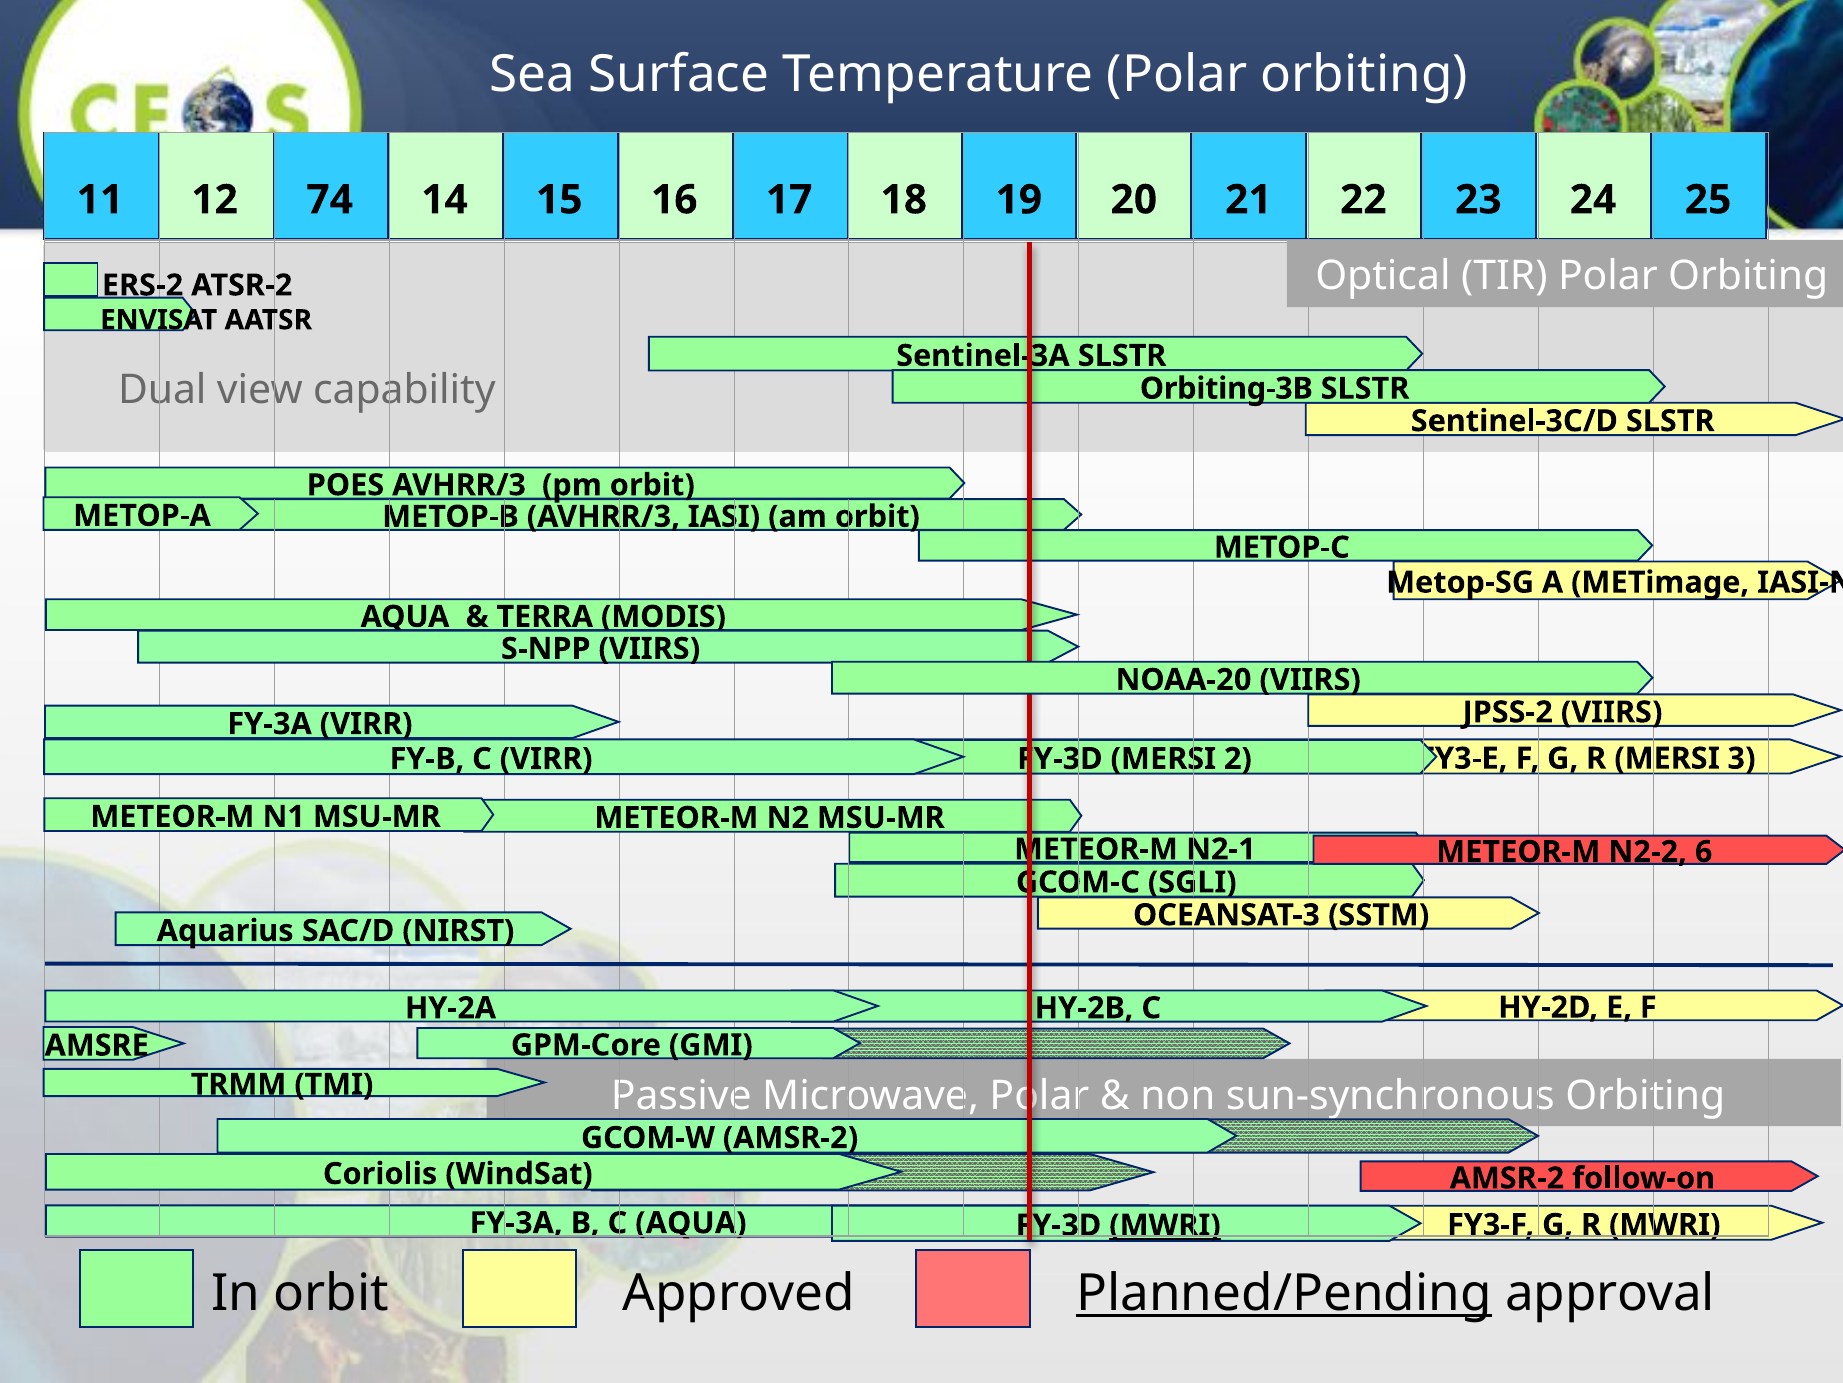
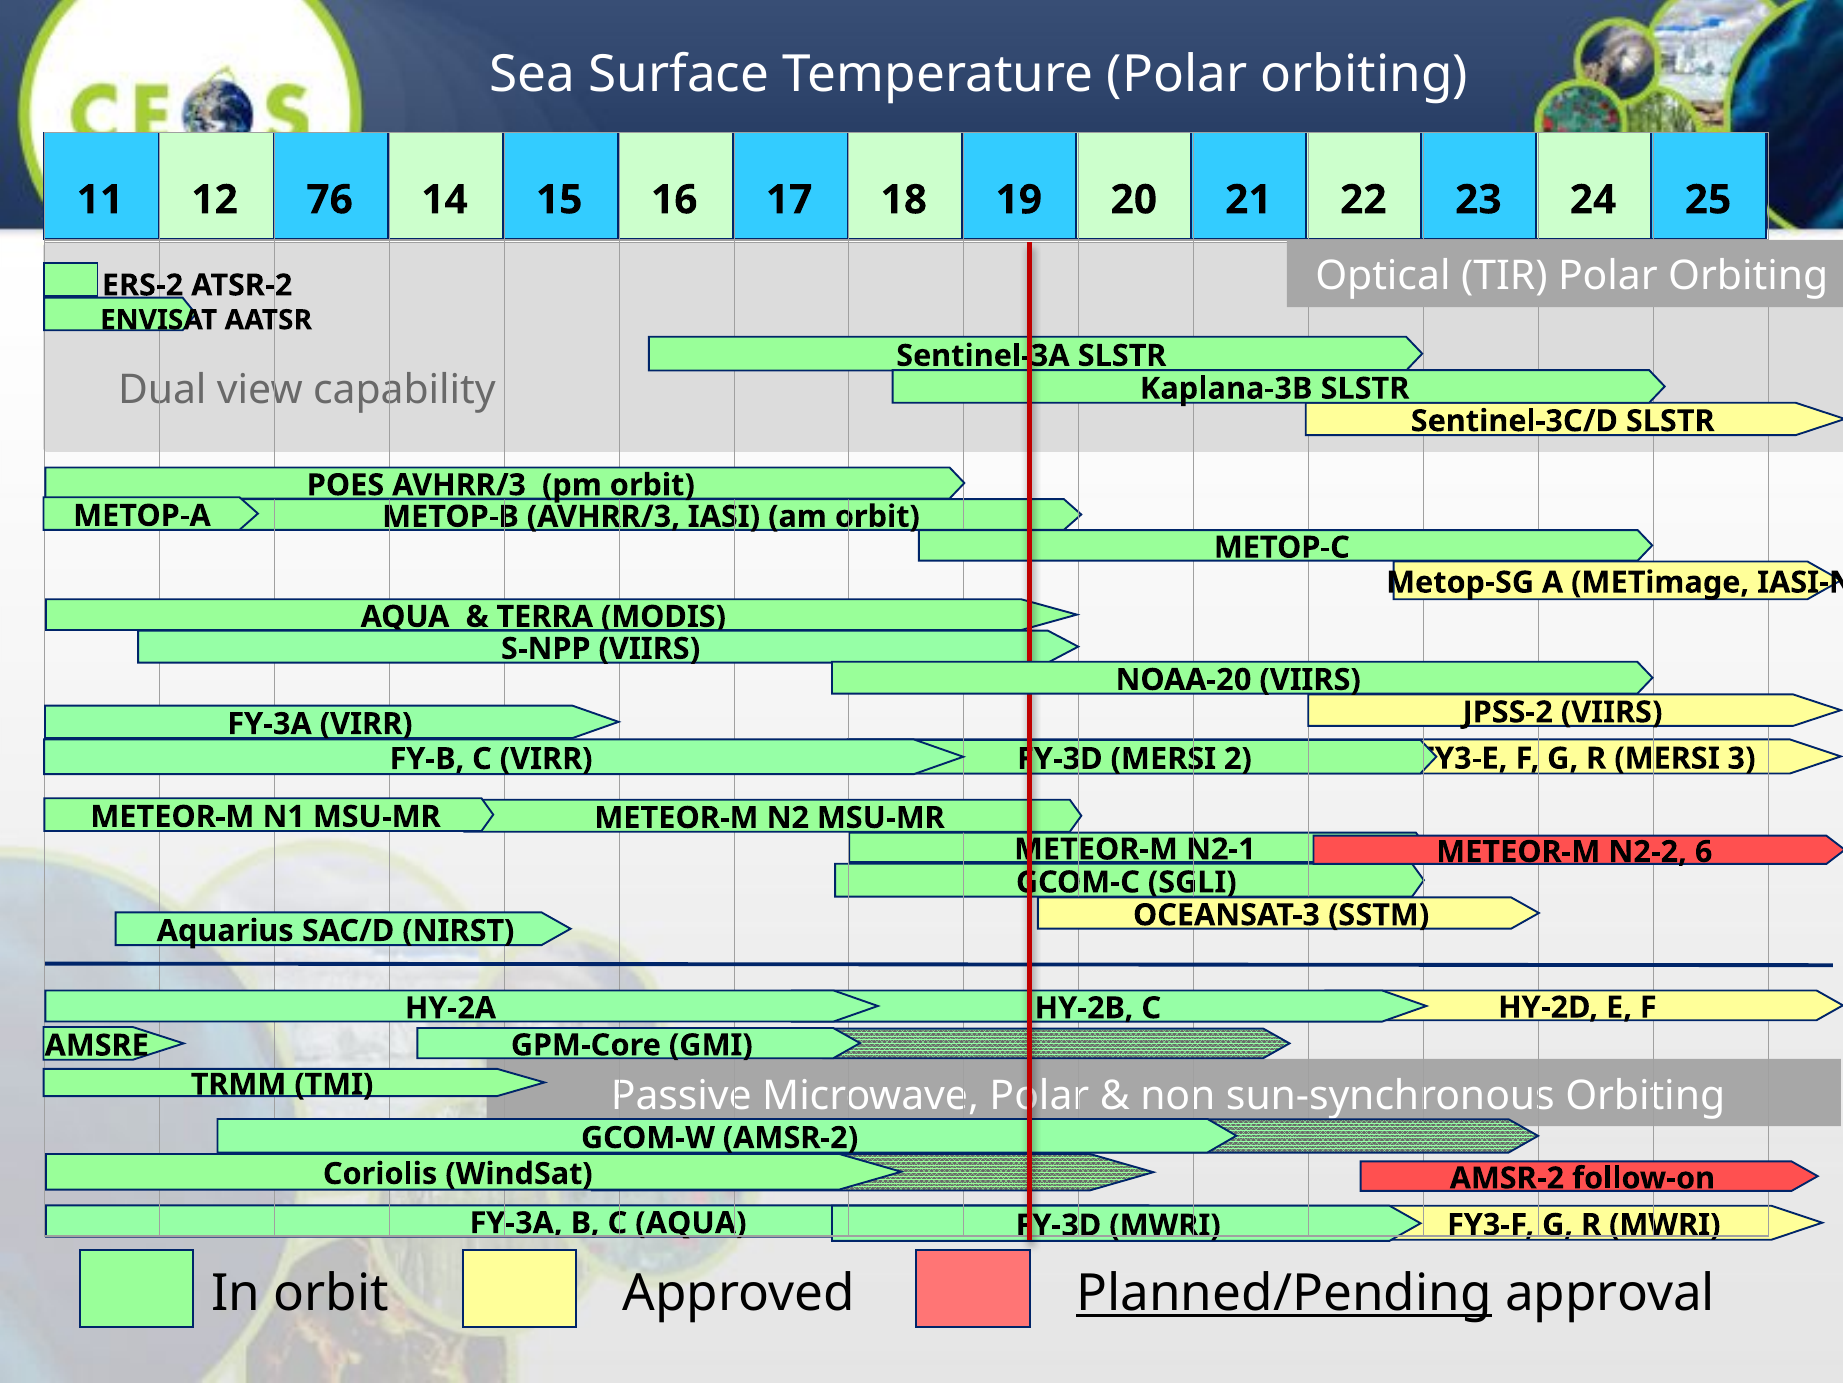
74: 74 -> 76
Orbiting-3B: Orbiting-3B -> Kaplana-3B
MWRI at (1165, 1225) underline: present -> none
